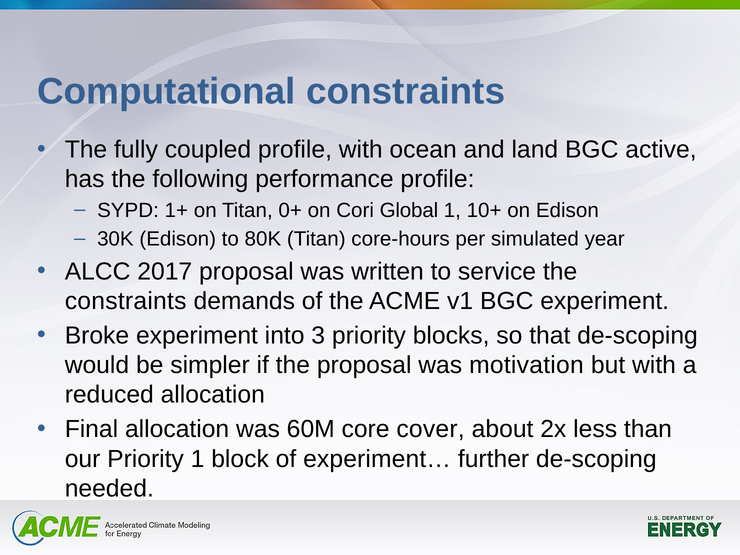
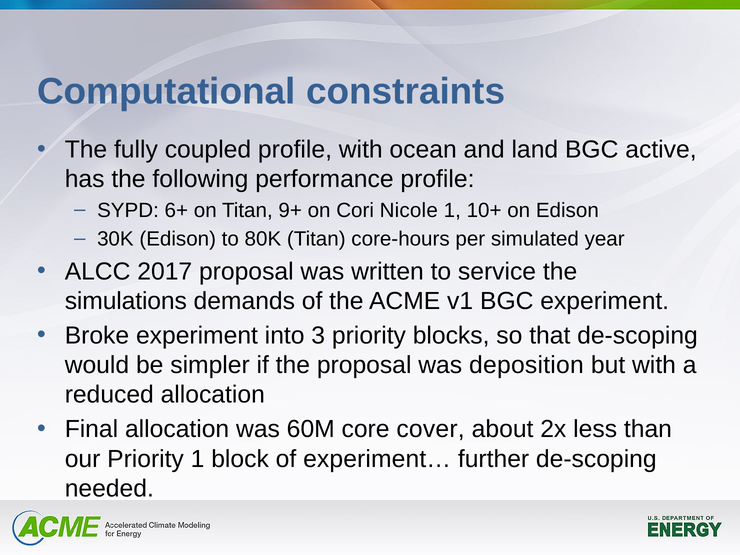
1+: 1+ -> 6+
0+: 0+ -> 9+
Global: Global -> Nicole
constraints at (126, 301): constraints -> simulations
motivation: motivation -> deposition
